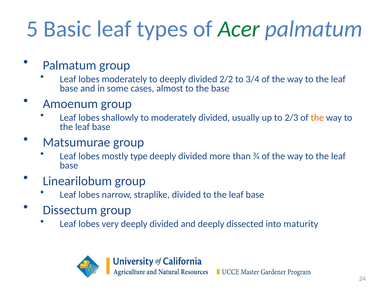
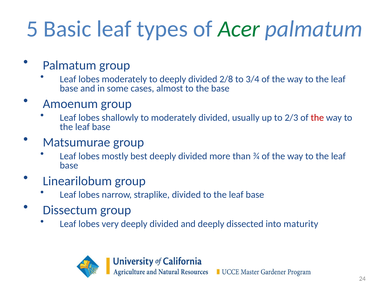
2/2: 2/2 -> 2/8
the at (317, 118) colour: orange -> red
type: type -> best
